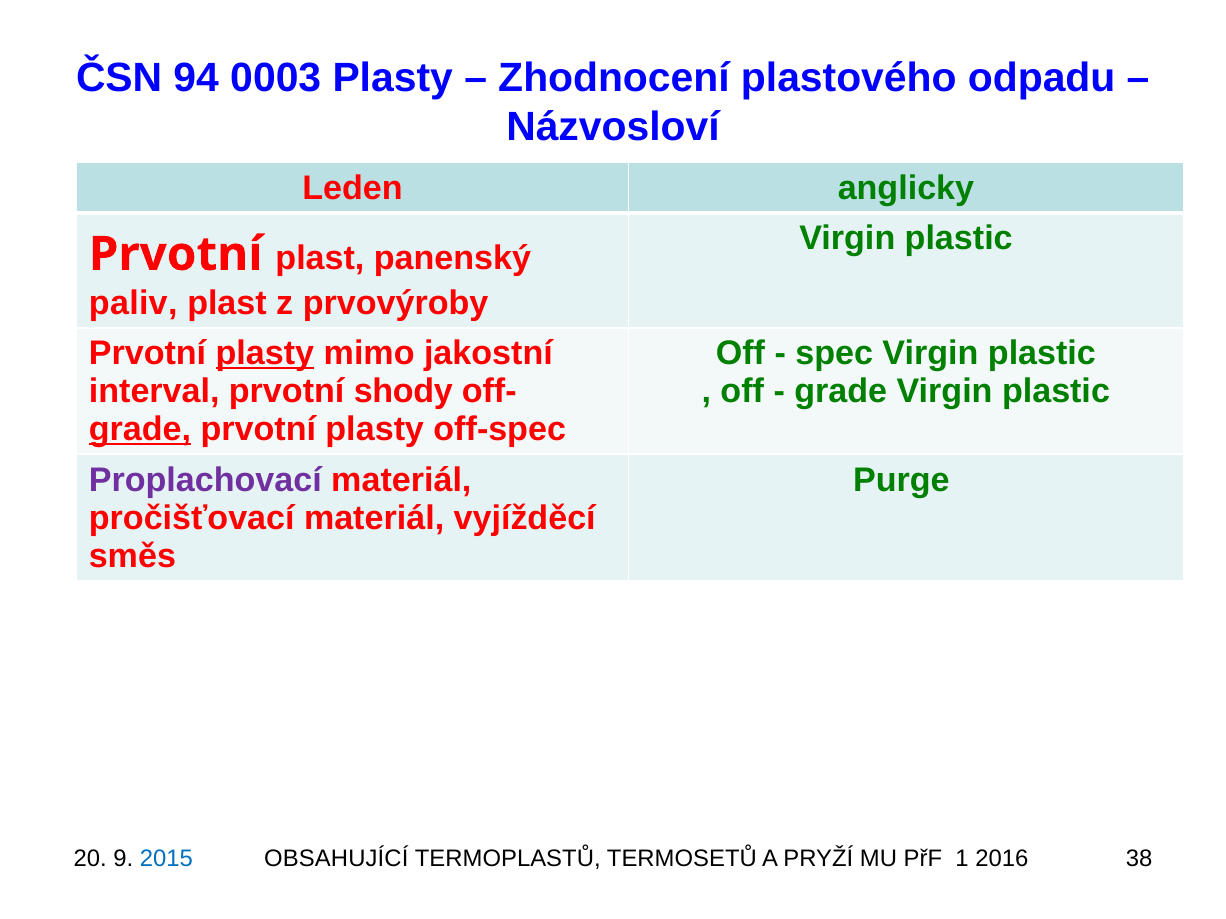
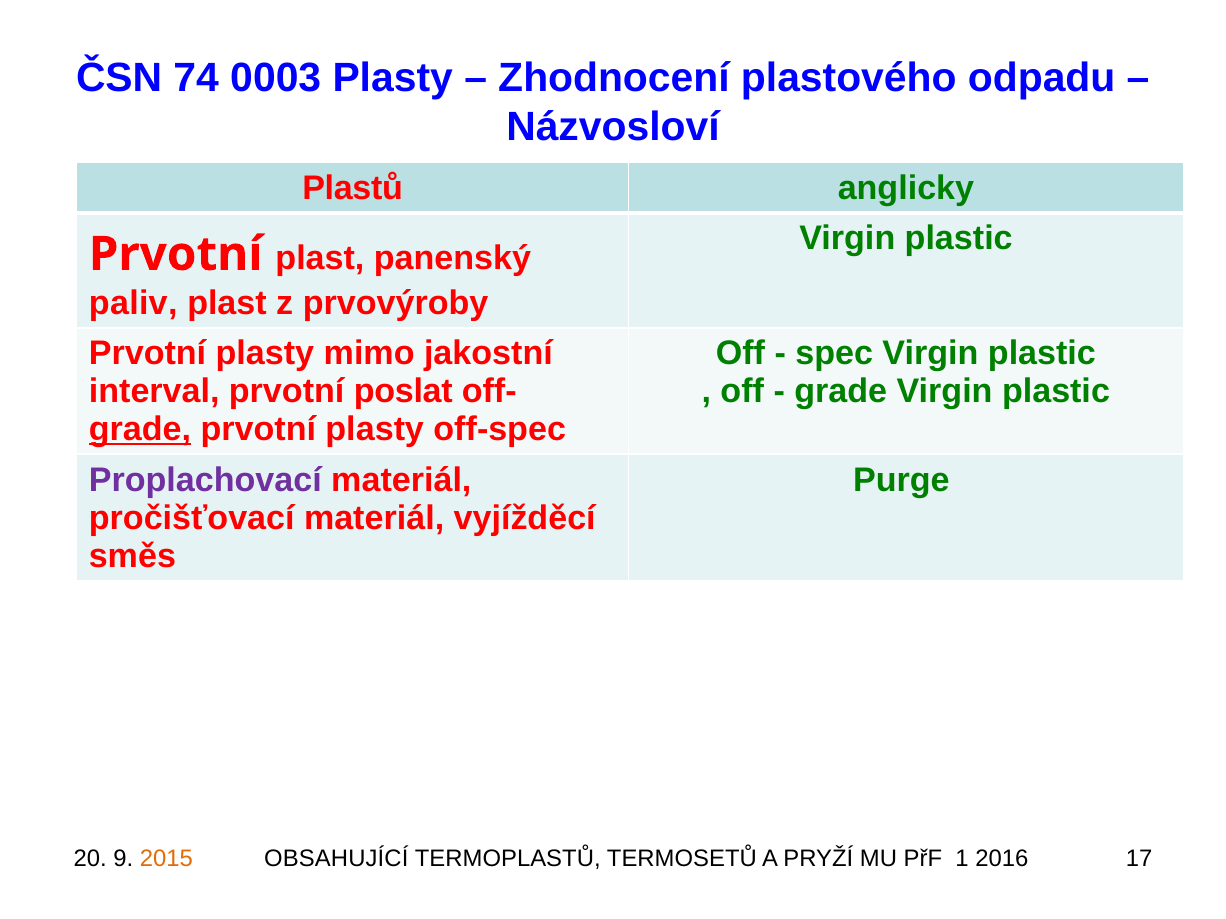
94: 94 -> 74
Leden: Leden -> Plastů
plasty at (265, 354) underline: present -> none
shody: shody -> poslat
2015 colour: blue -> orange
38: 38 -> 17
